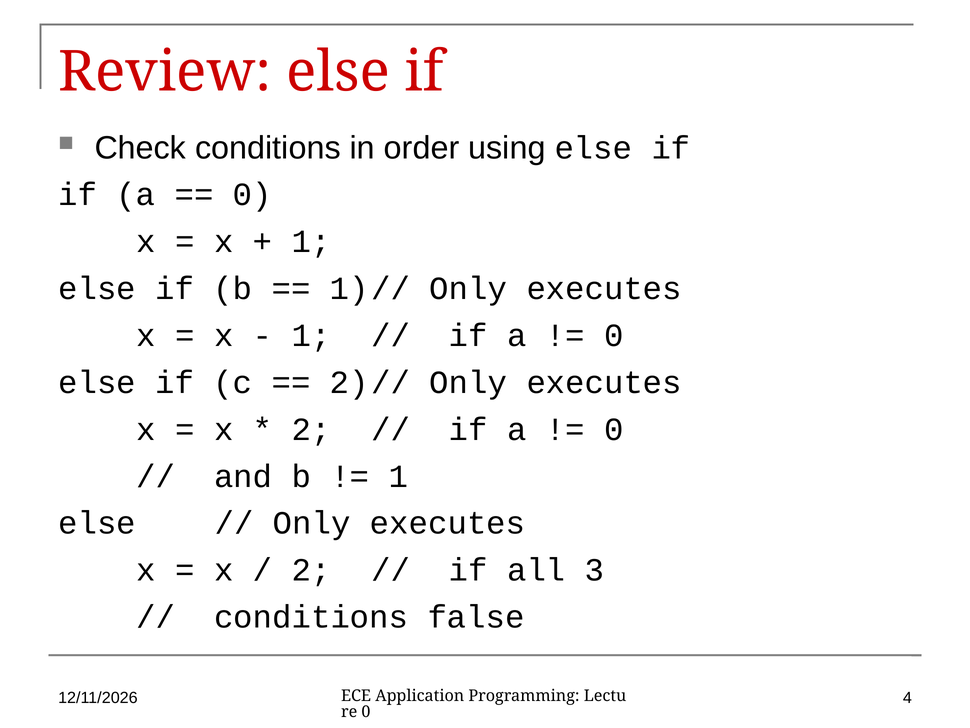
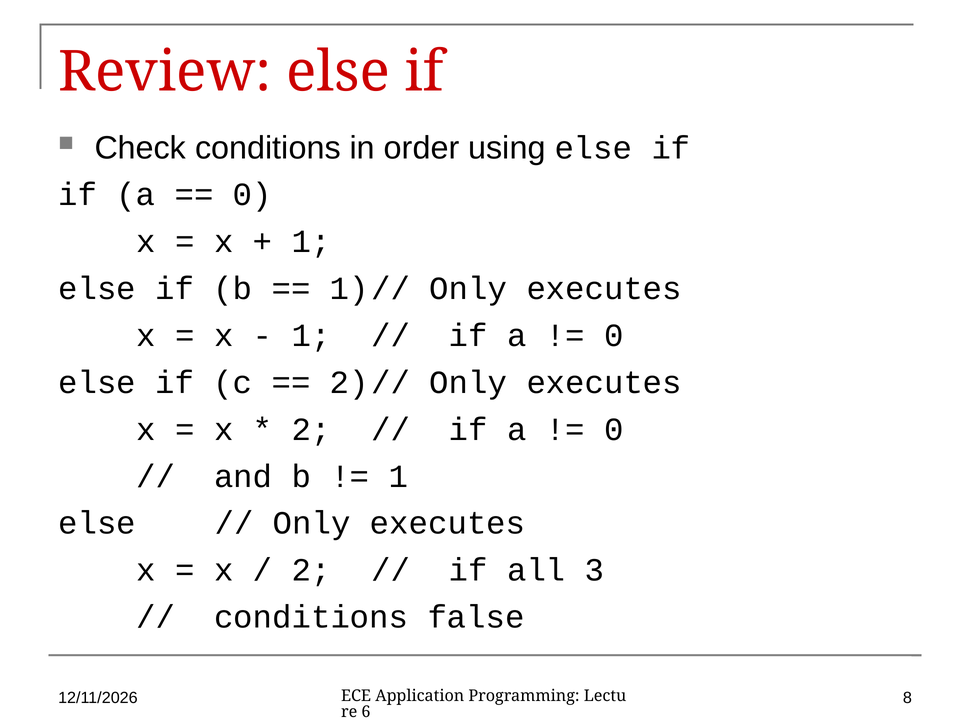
4: 4 -> 8
0 at (366, 711): 0 -> 6
